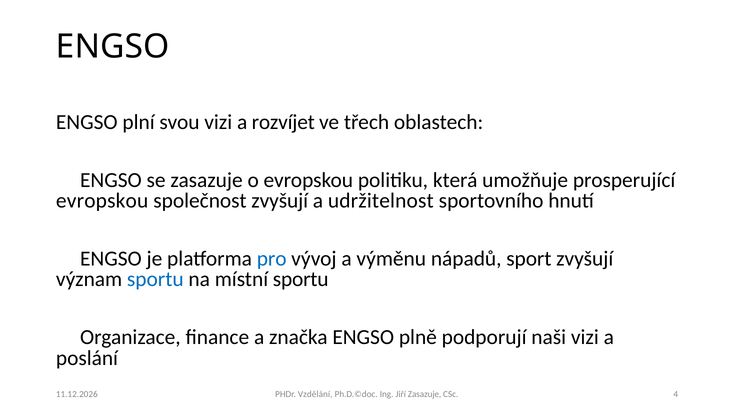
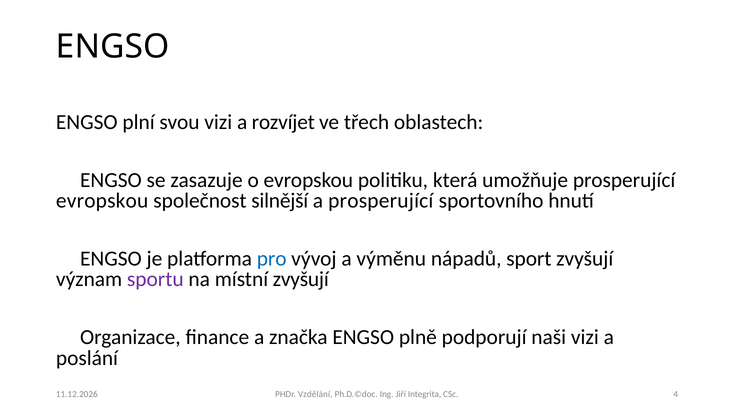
společnost zvyšují: zvyšují -> silnější
a udržitelnost: udržitelnost -> prosperující
sportu at (155, 279) colour: blue -> purple
místní sportu: sportu -> zvyšují
Jiří Zasazuje: Zasazuje -> Integrita
